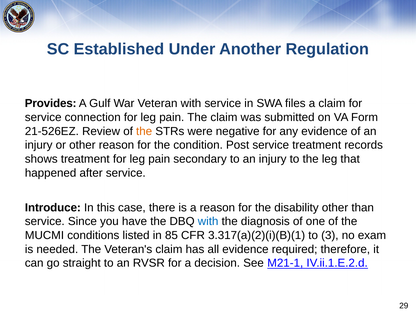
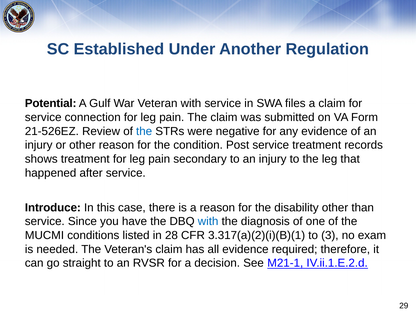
Provides: Provides -> Potential
the at (144, 131) colour: orange -> blue
85: 85 -> 28
